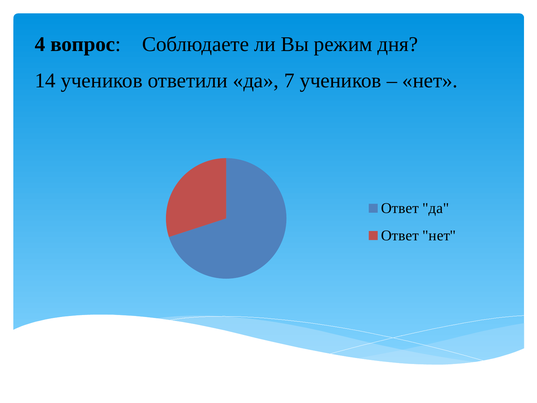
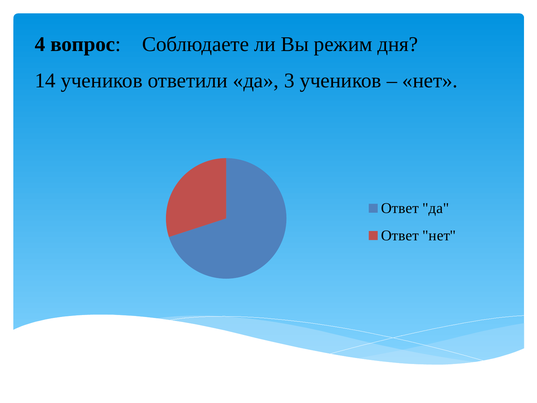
7: 7 -> 3
